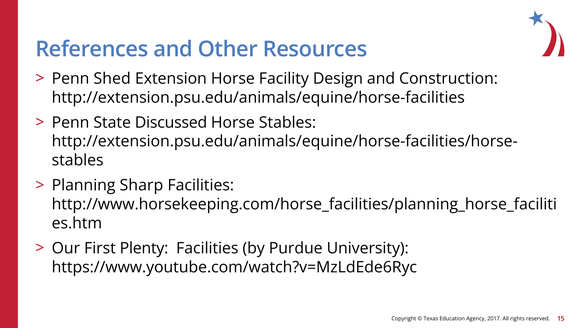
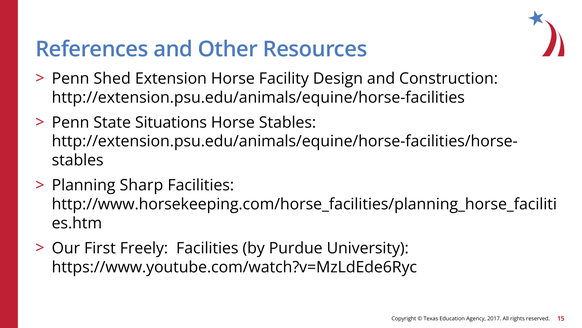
Discussed: Discussed -> Situations
Plenty: Plenty -> Freely
